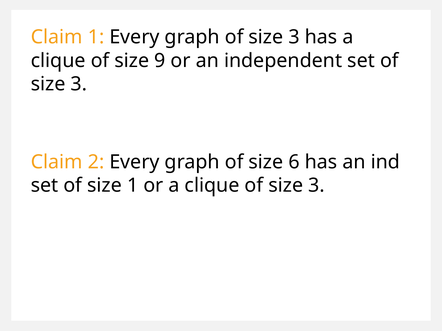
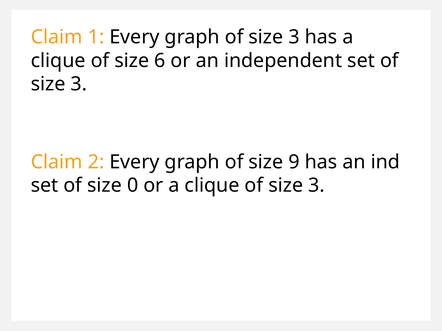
9: 9 -> 6
6: 6 -> 9
size 1: 1 -> 0
